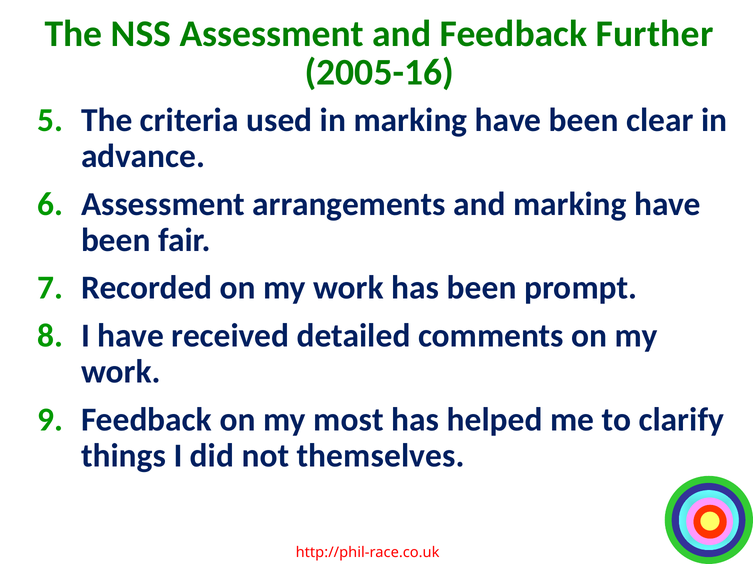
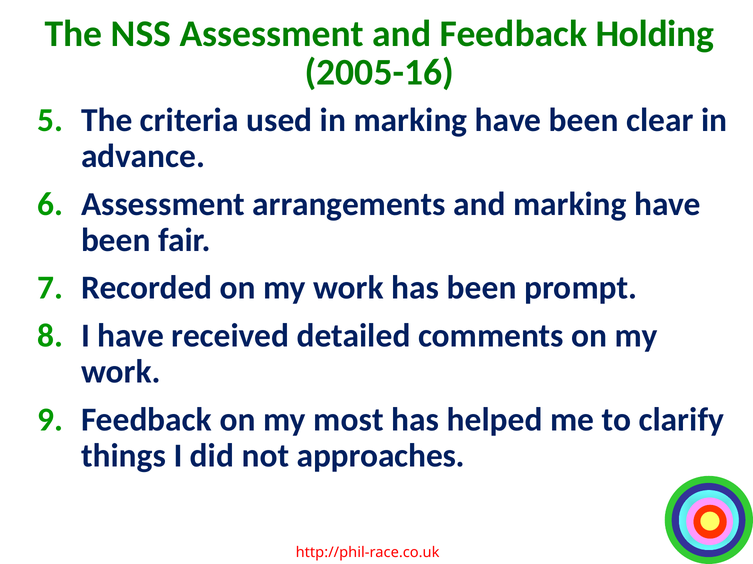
Further: Further -> Holding
themselves: themselves -> approaches
